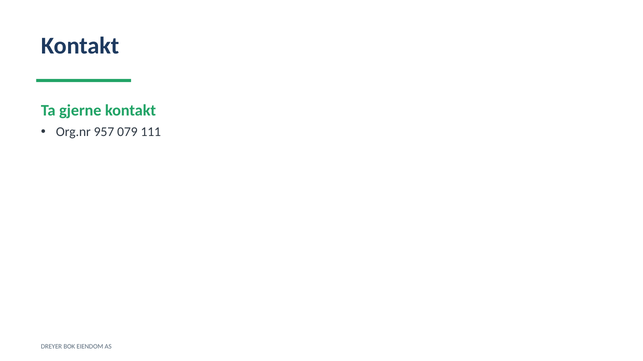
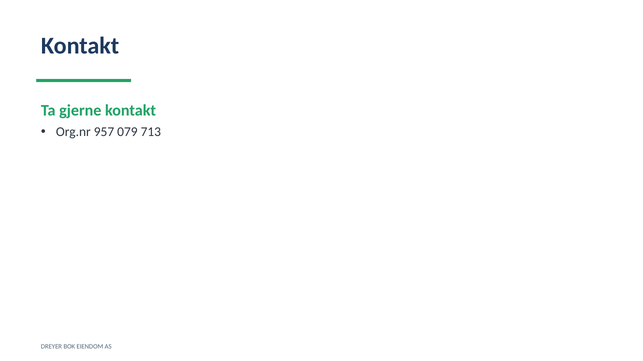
111: 111 -> 713
